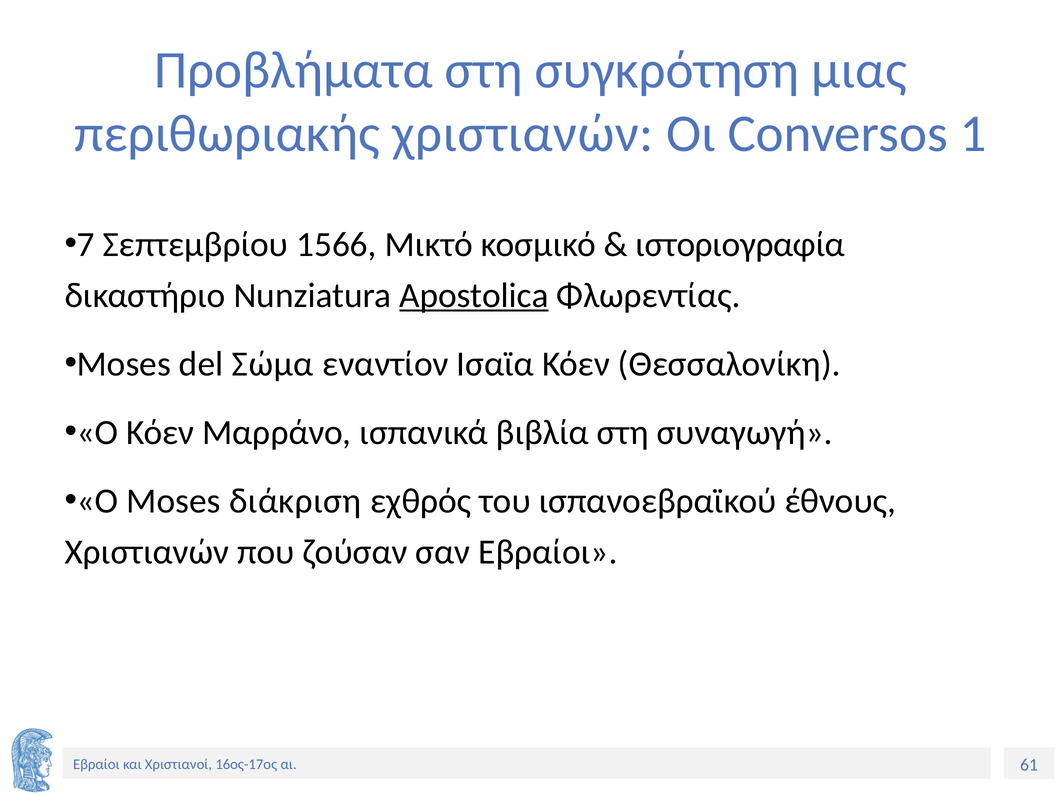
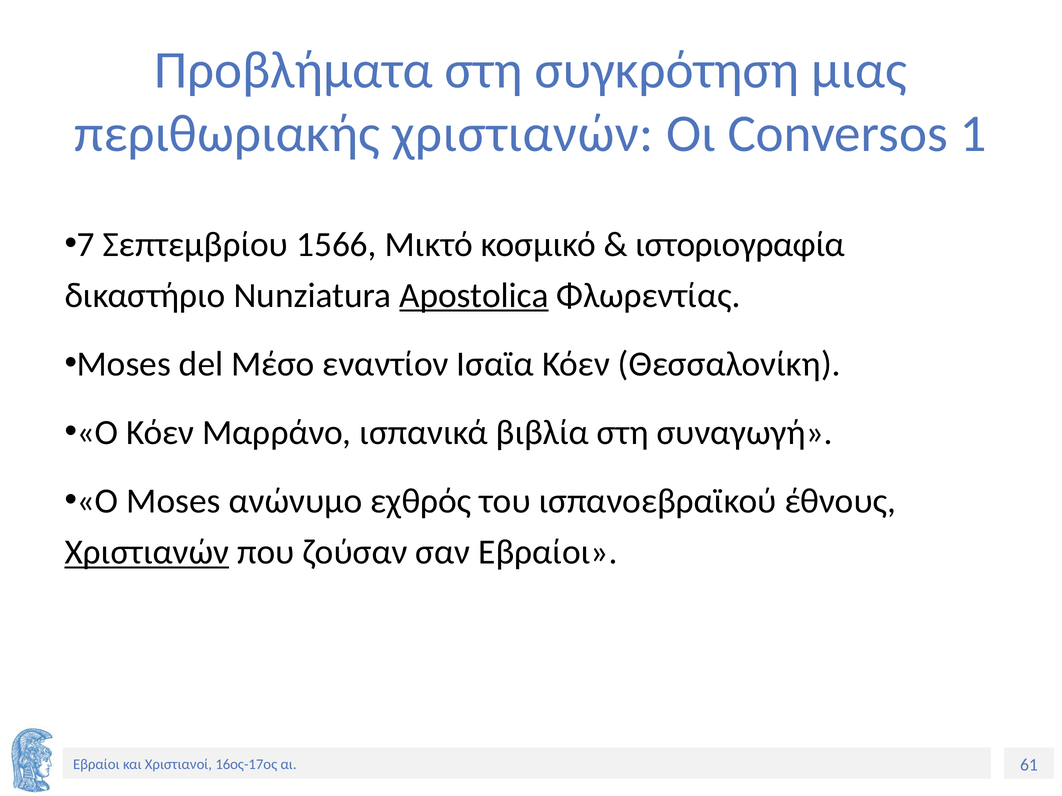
Σώμα: Σώμα -> Μέσο
διάκριση: διάκριση -> ανώνυμο
Χριστιανών at (147, 553) underline: none -> present
